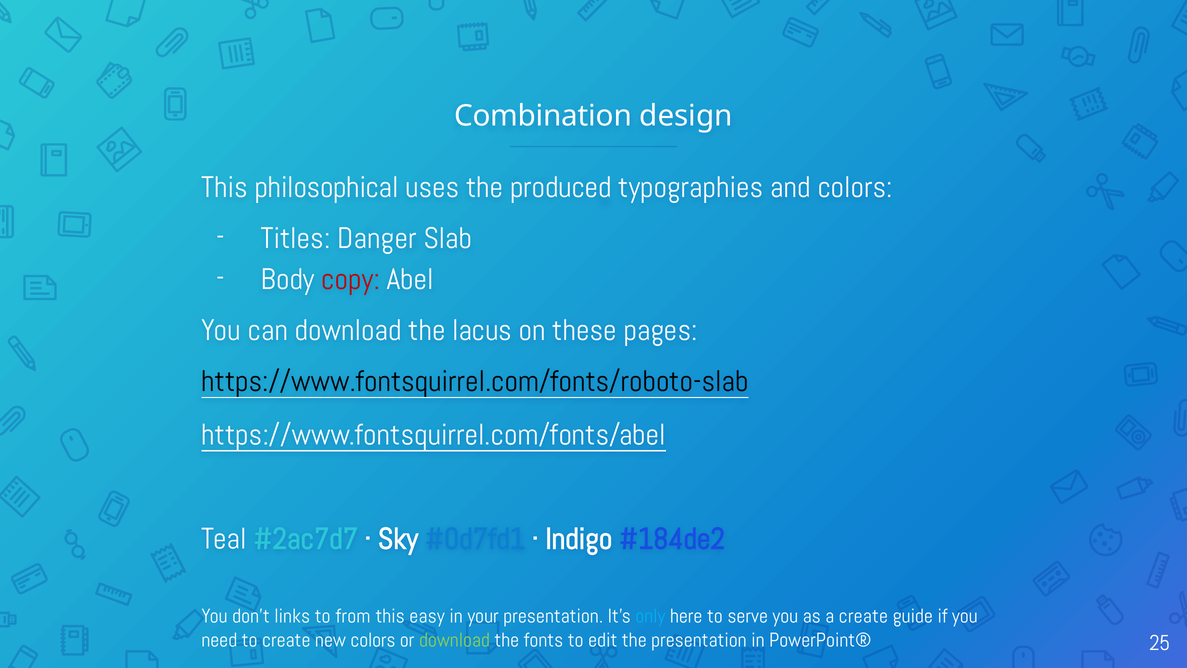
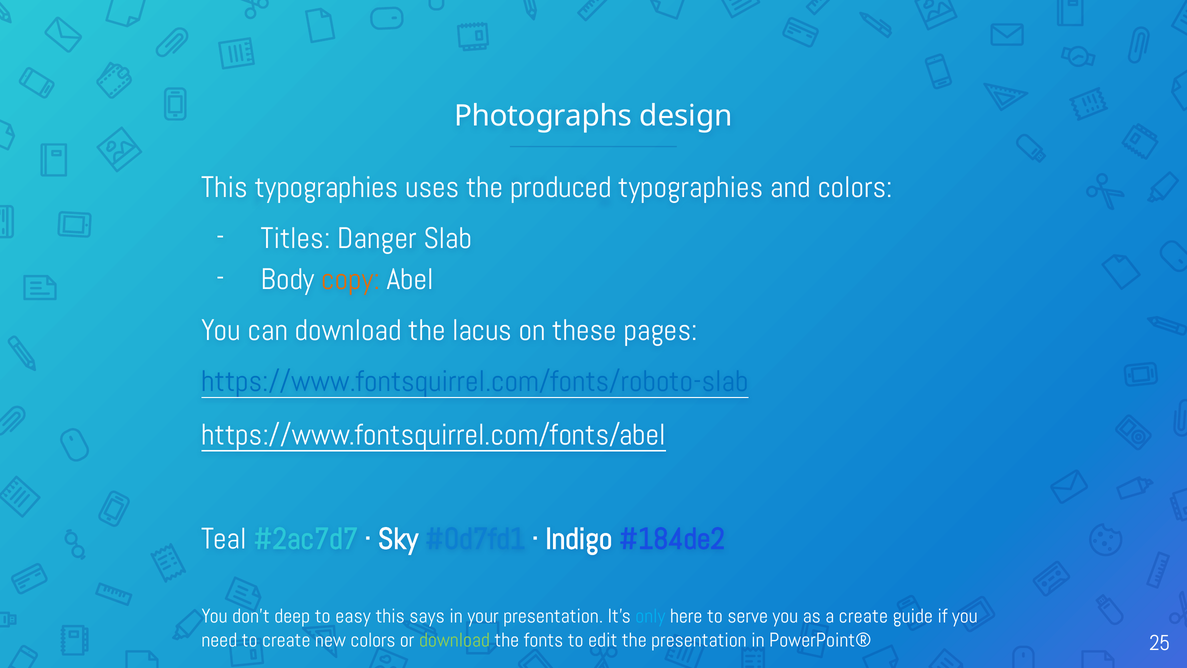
Combination: Combination -> Photographs
This philosophical: philosophical -> typographies
copy colour: red -> orange
https://www.fontsquirrel.com/fonts/roboto-slab colour: black -> blue
links: links -> deep
from: from -> easy
easy: easy -> says
